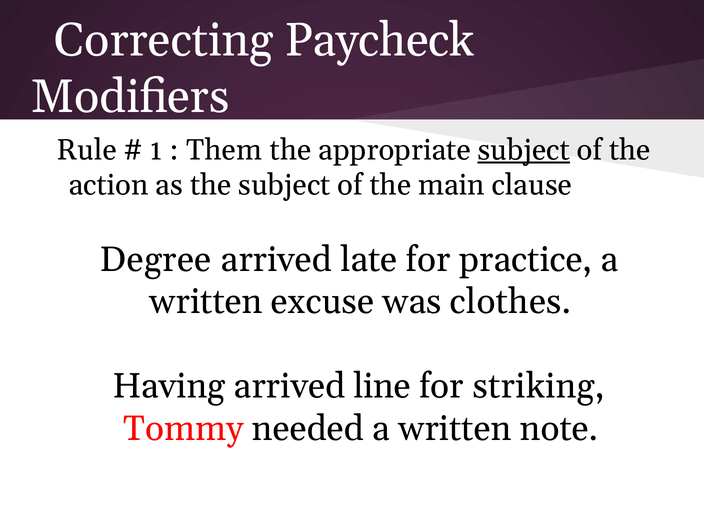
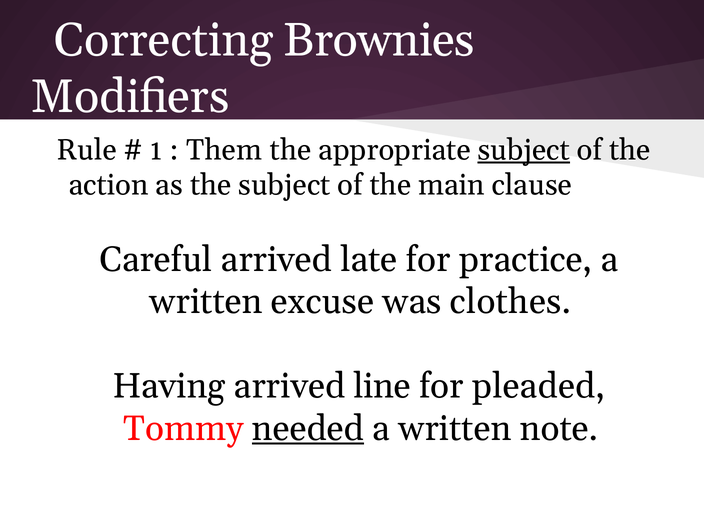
Paycheck: Paycheck -> Brownies
Degree: Degree -> Careful
striking: striking -> pleaded
needed underline: none -> present
